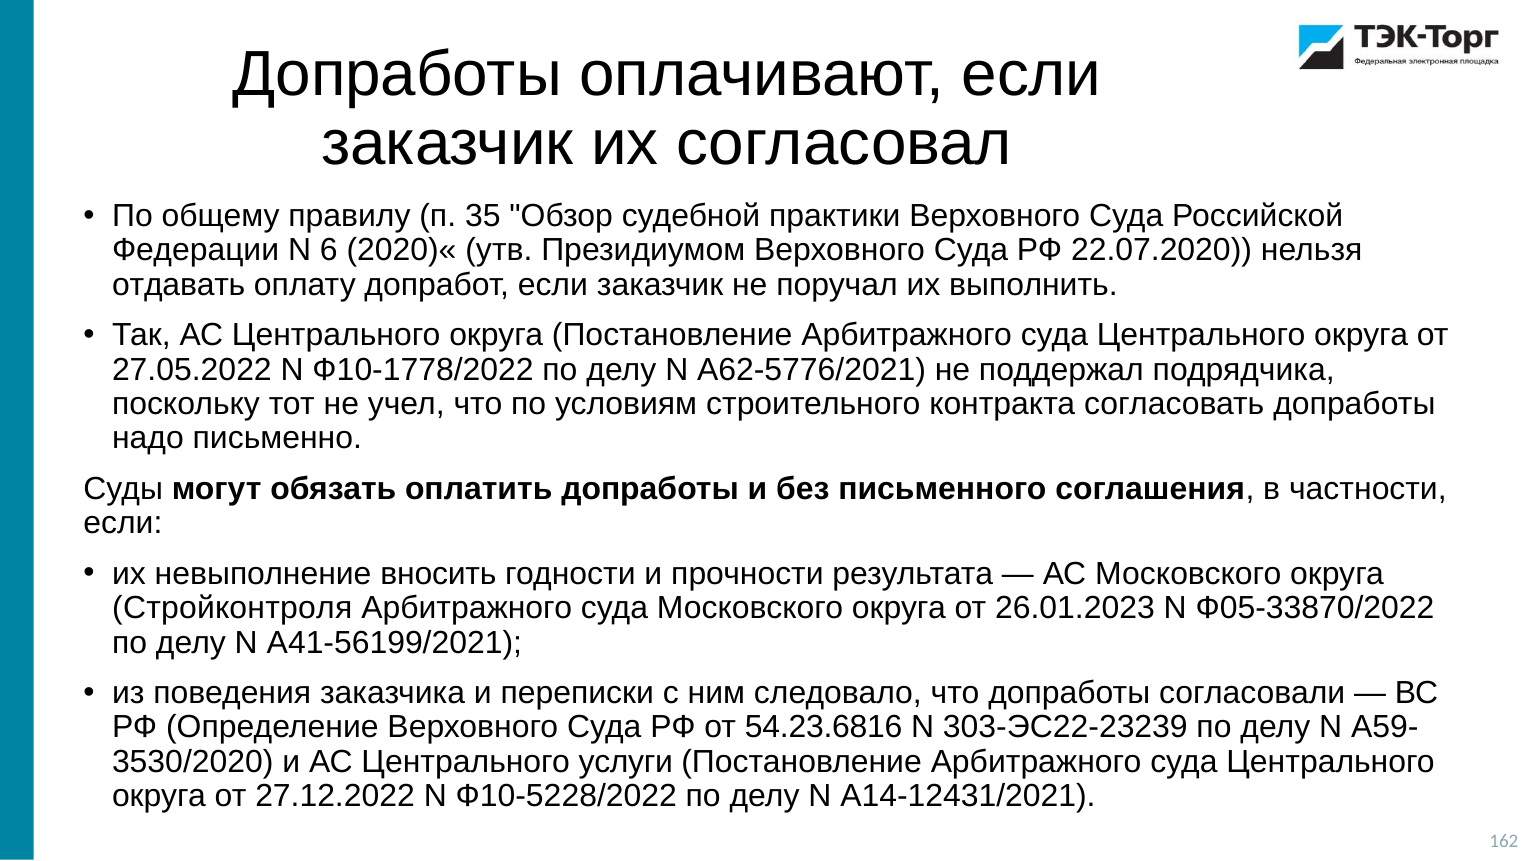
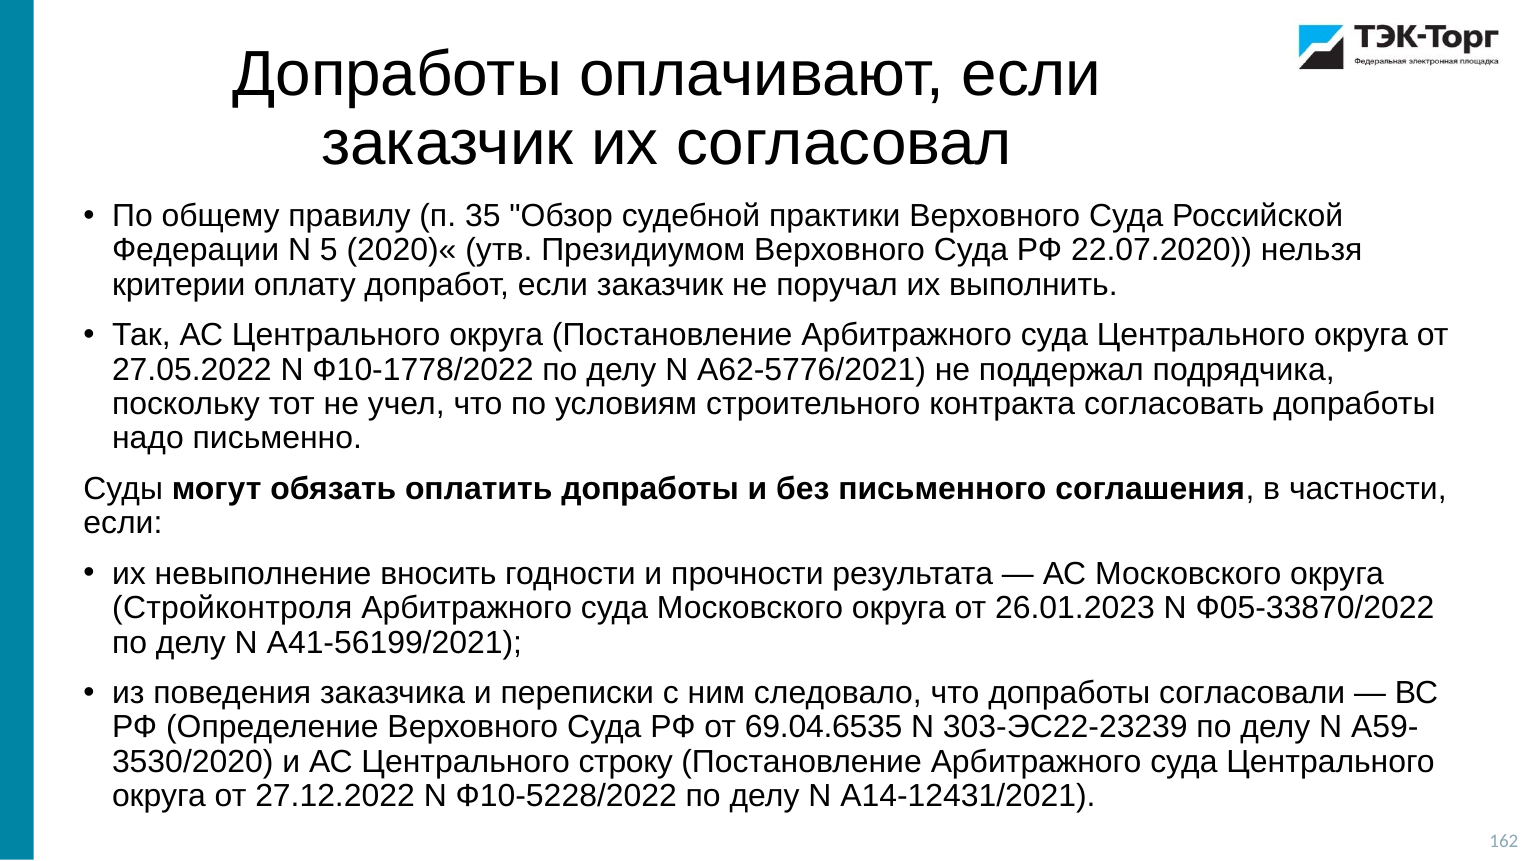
6: 6 -> 5
отдавать: отдавать -> критерии
54.23.6816: 54.23.6816 -> 69.04.6535
услуги: услуги -> строку
